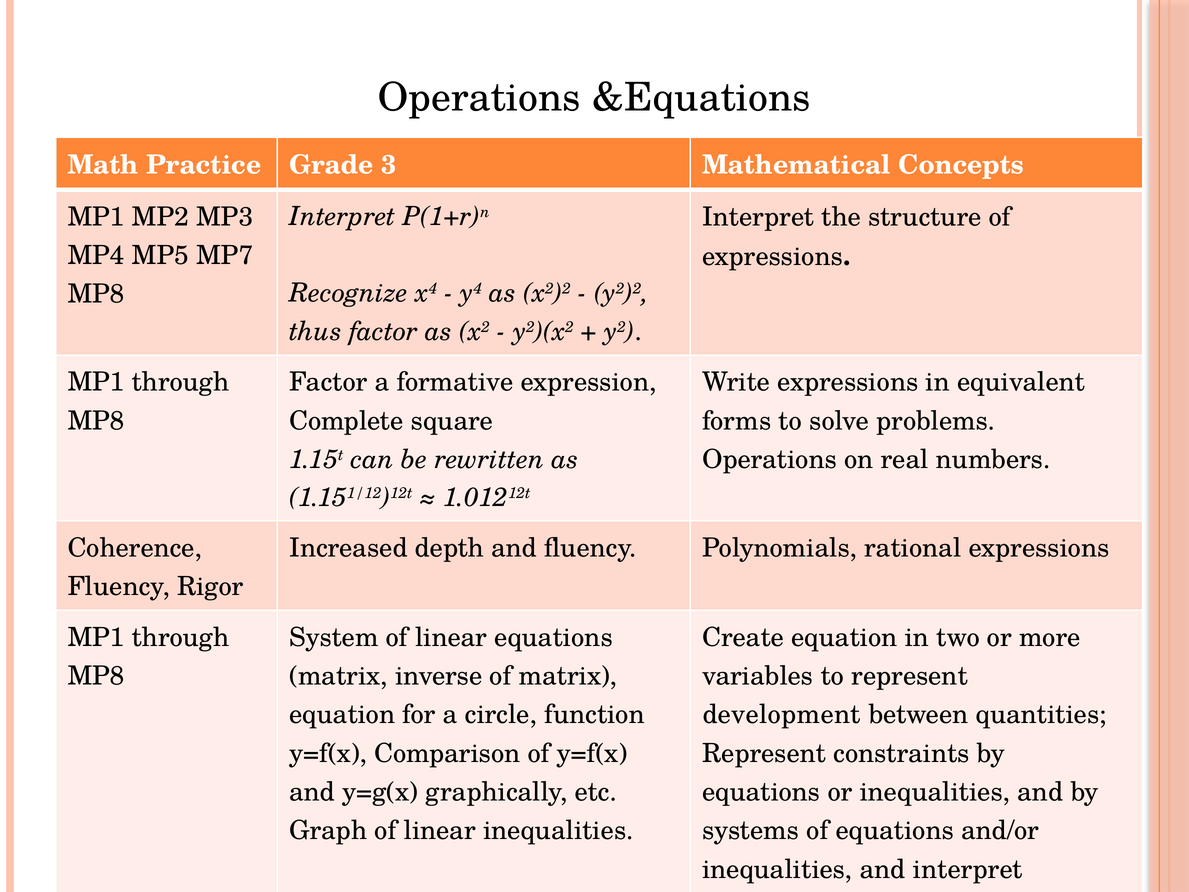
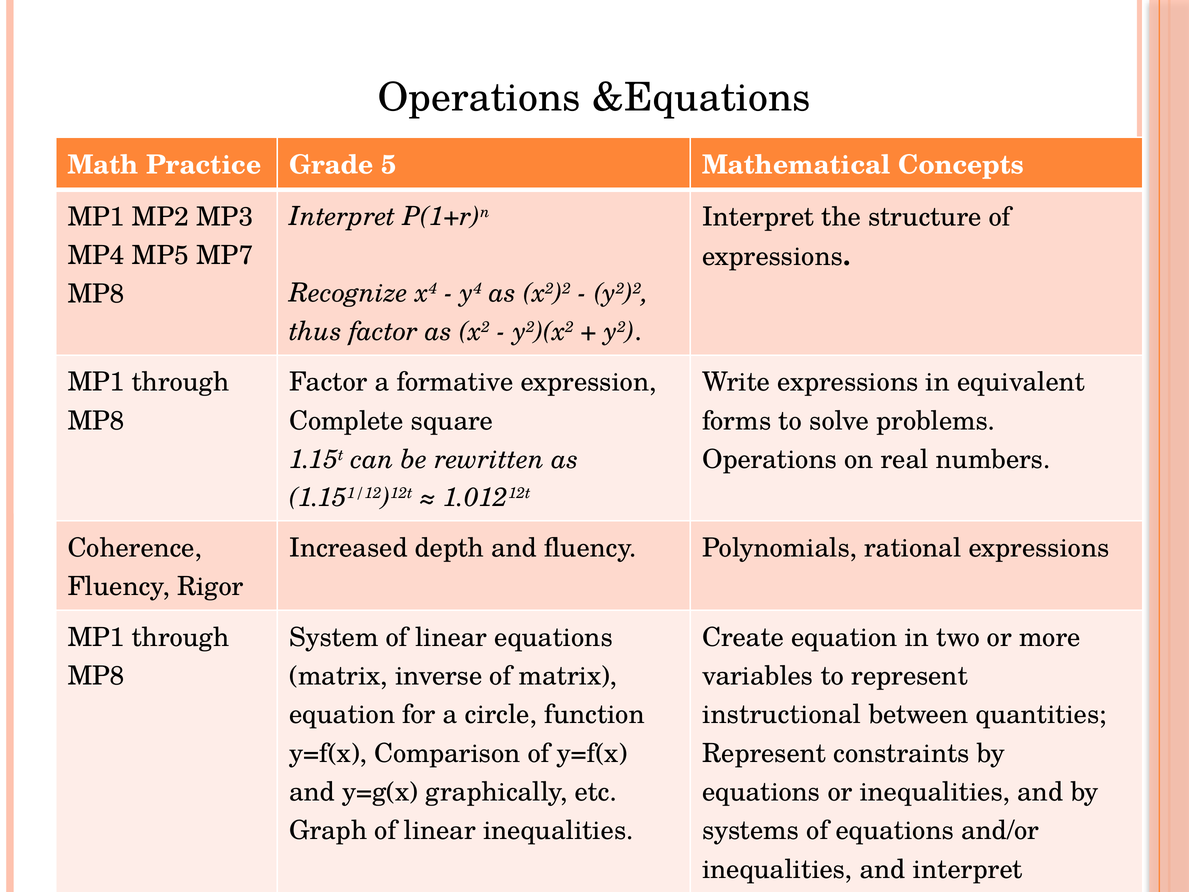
3: 3 -> 5
development: development -> instructional
